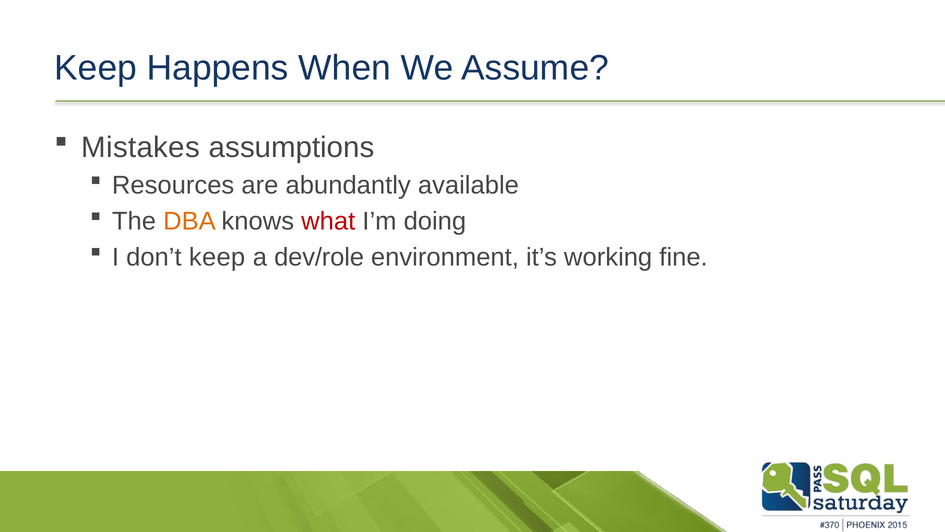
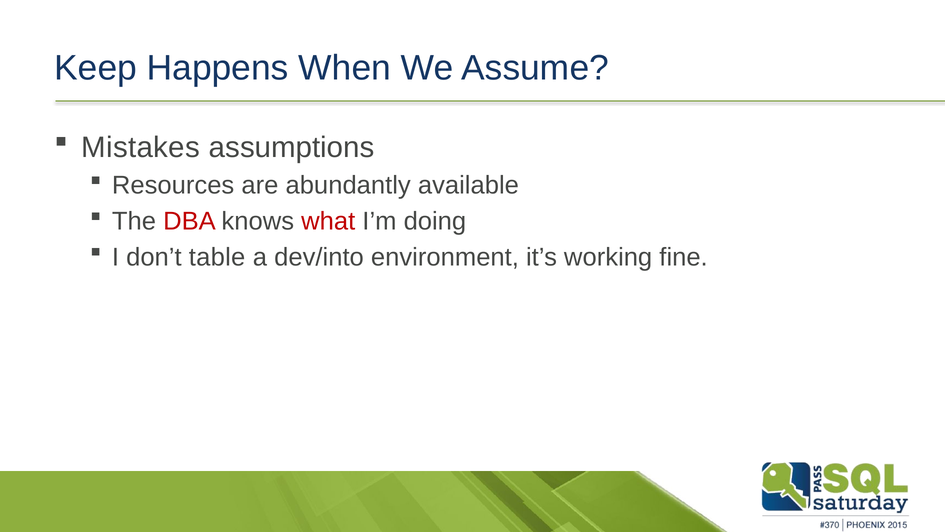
DBA colour: orange -> red
don’t keep: keep -> table
dev/role: dev/role -> dev/into
